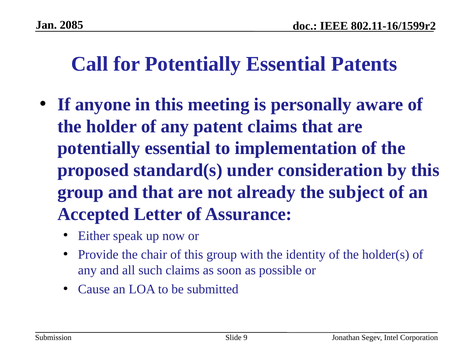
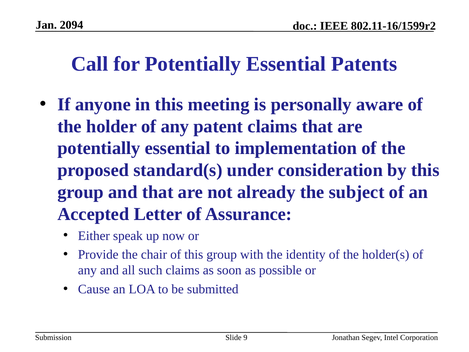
2085: 2085 -> 2094
